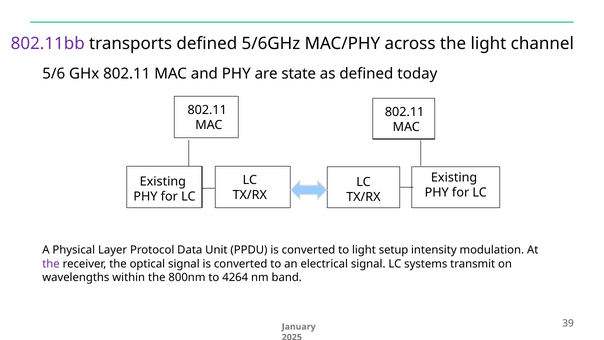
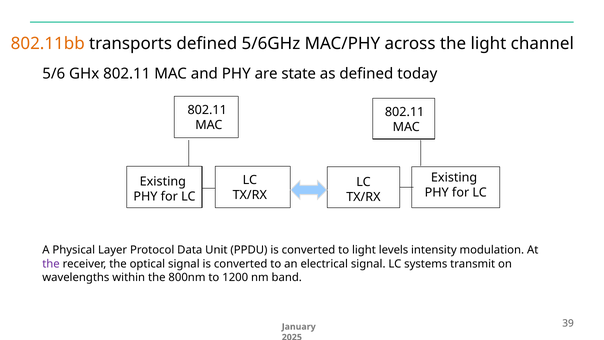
802.11bb colour: purple -> orange
setup: setup -> levels
4264: 4264 -> 1200
